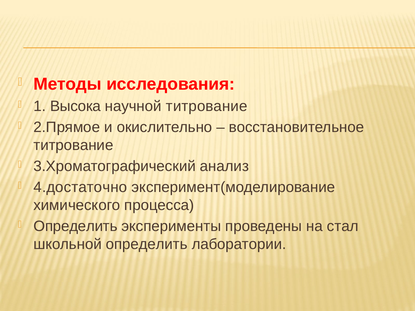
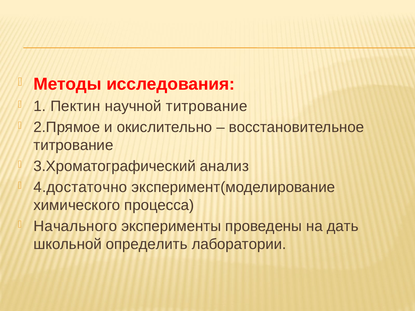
Высока: Высока -> Пектин
Определить at (76, 226): Определить -> Начального
стал: стал -> дать
